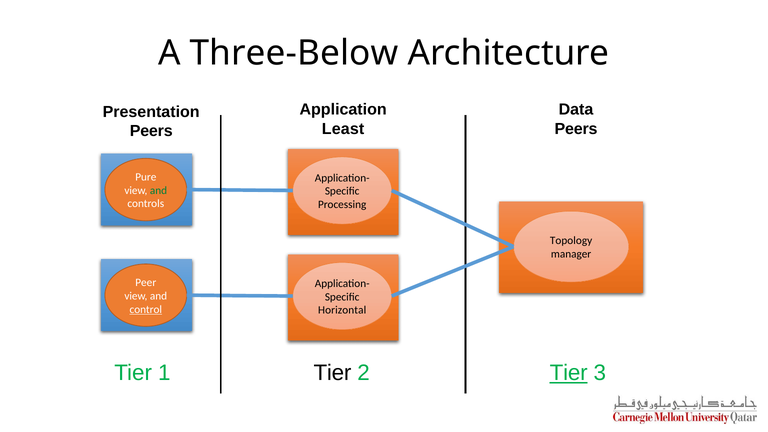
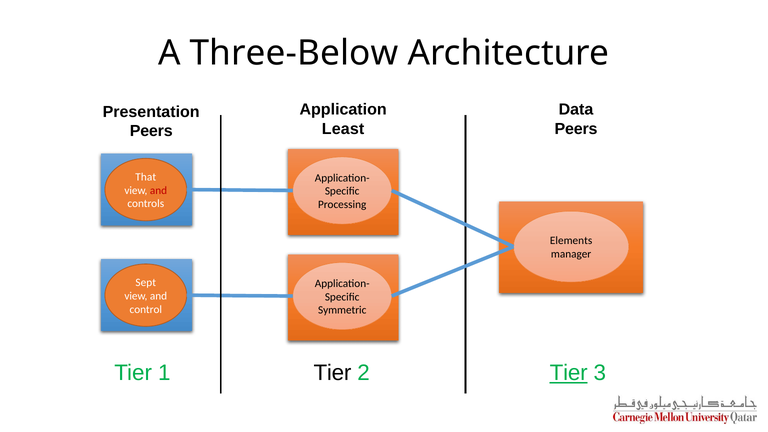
Pure: Pure -> That
and at (159, 190) colour: green -> red
Topology: Topology -> Elements
Peer: Peer -> Sept
control underline: present -> none
Horizontal: Horizontal -> Symmetric
